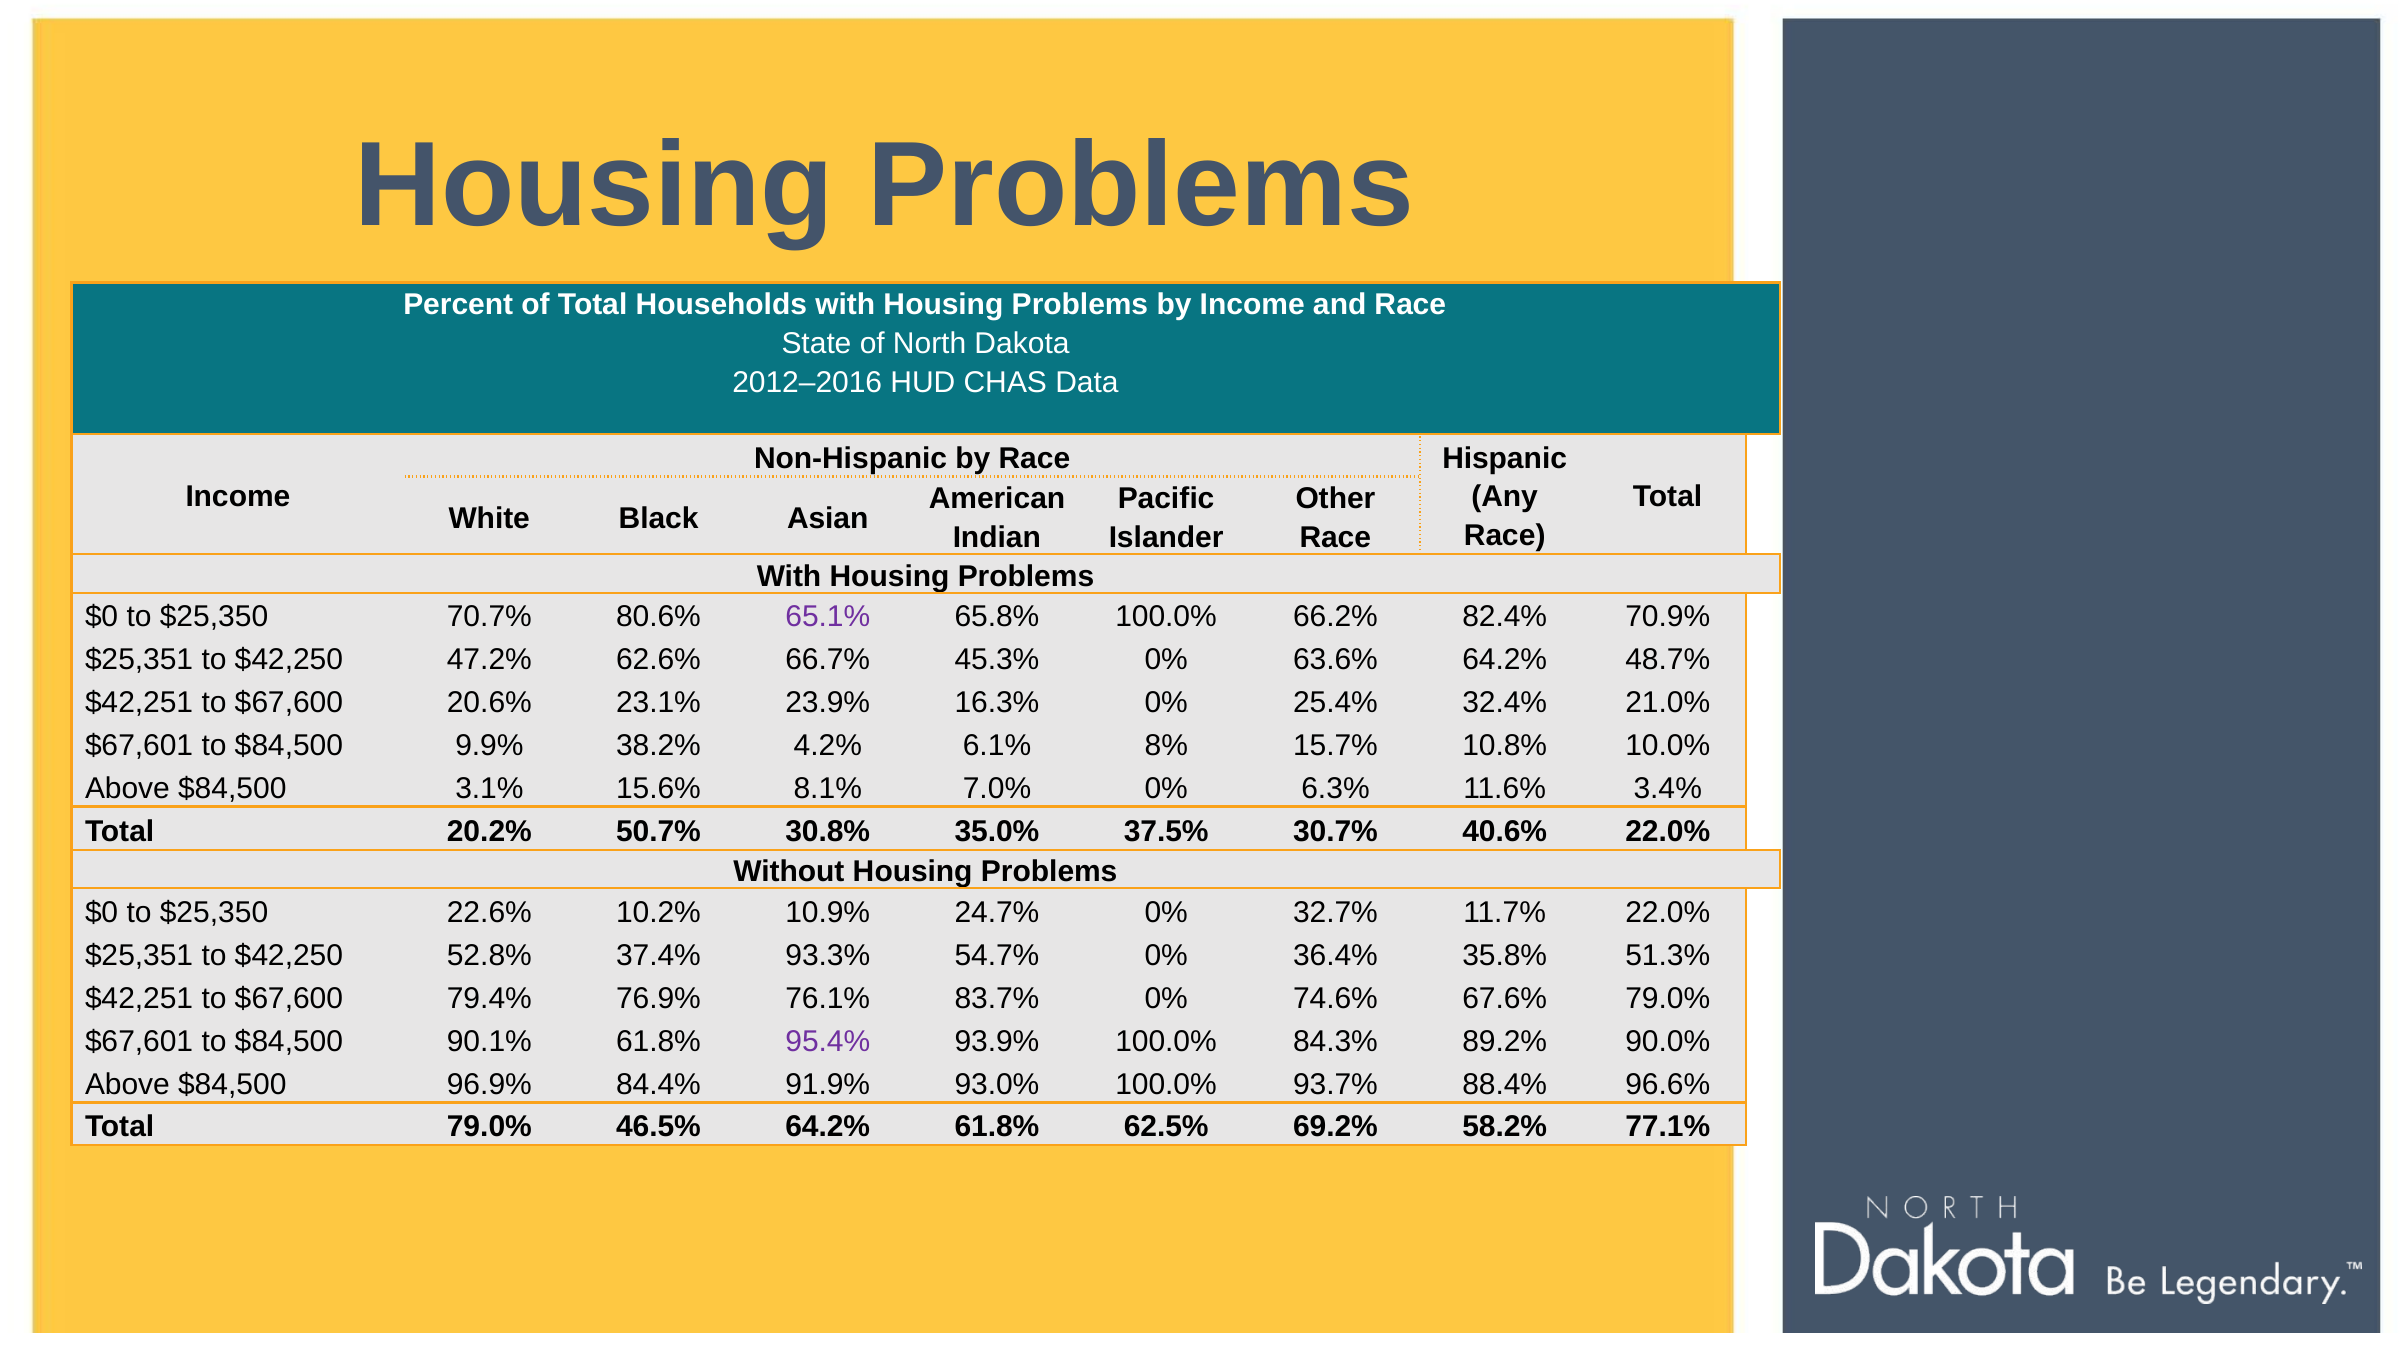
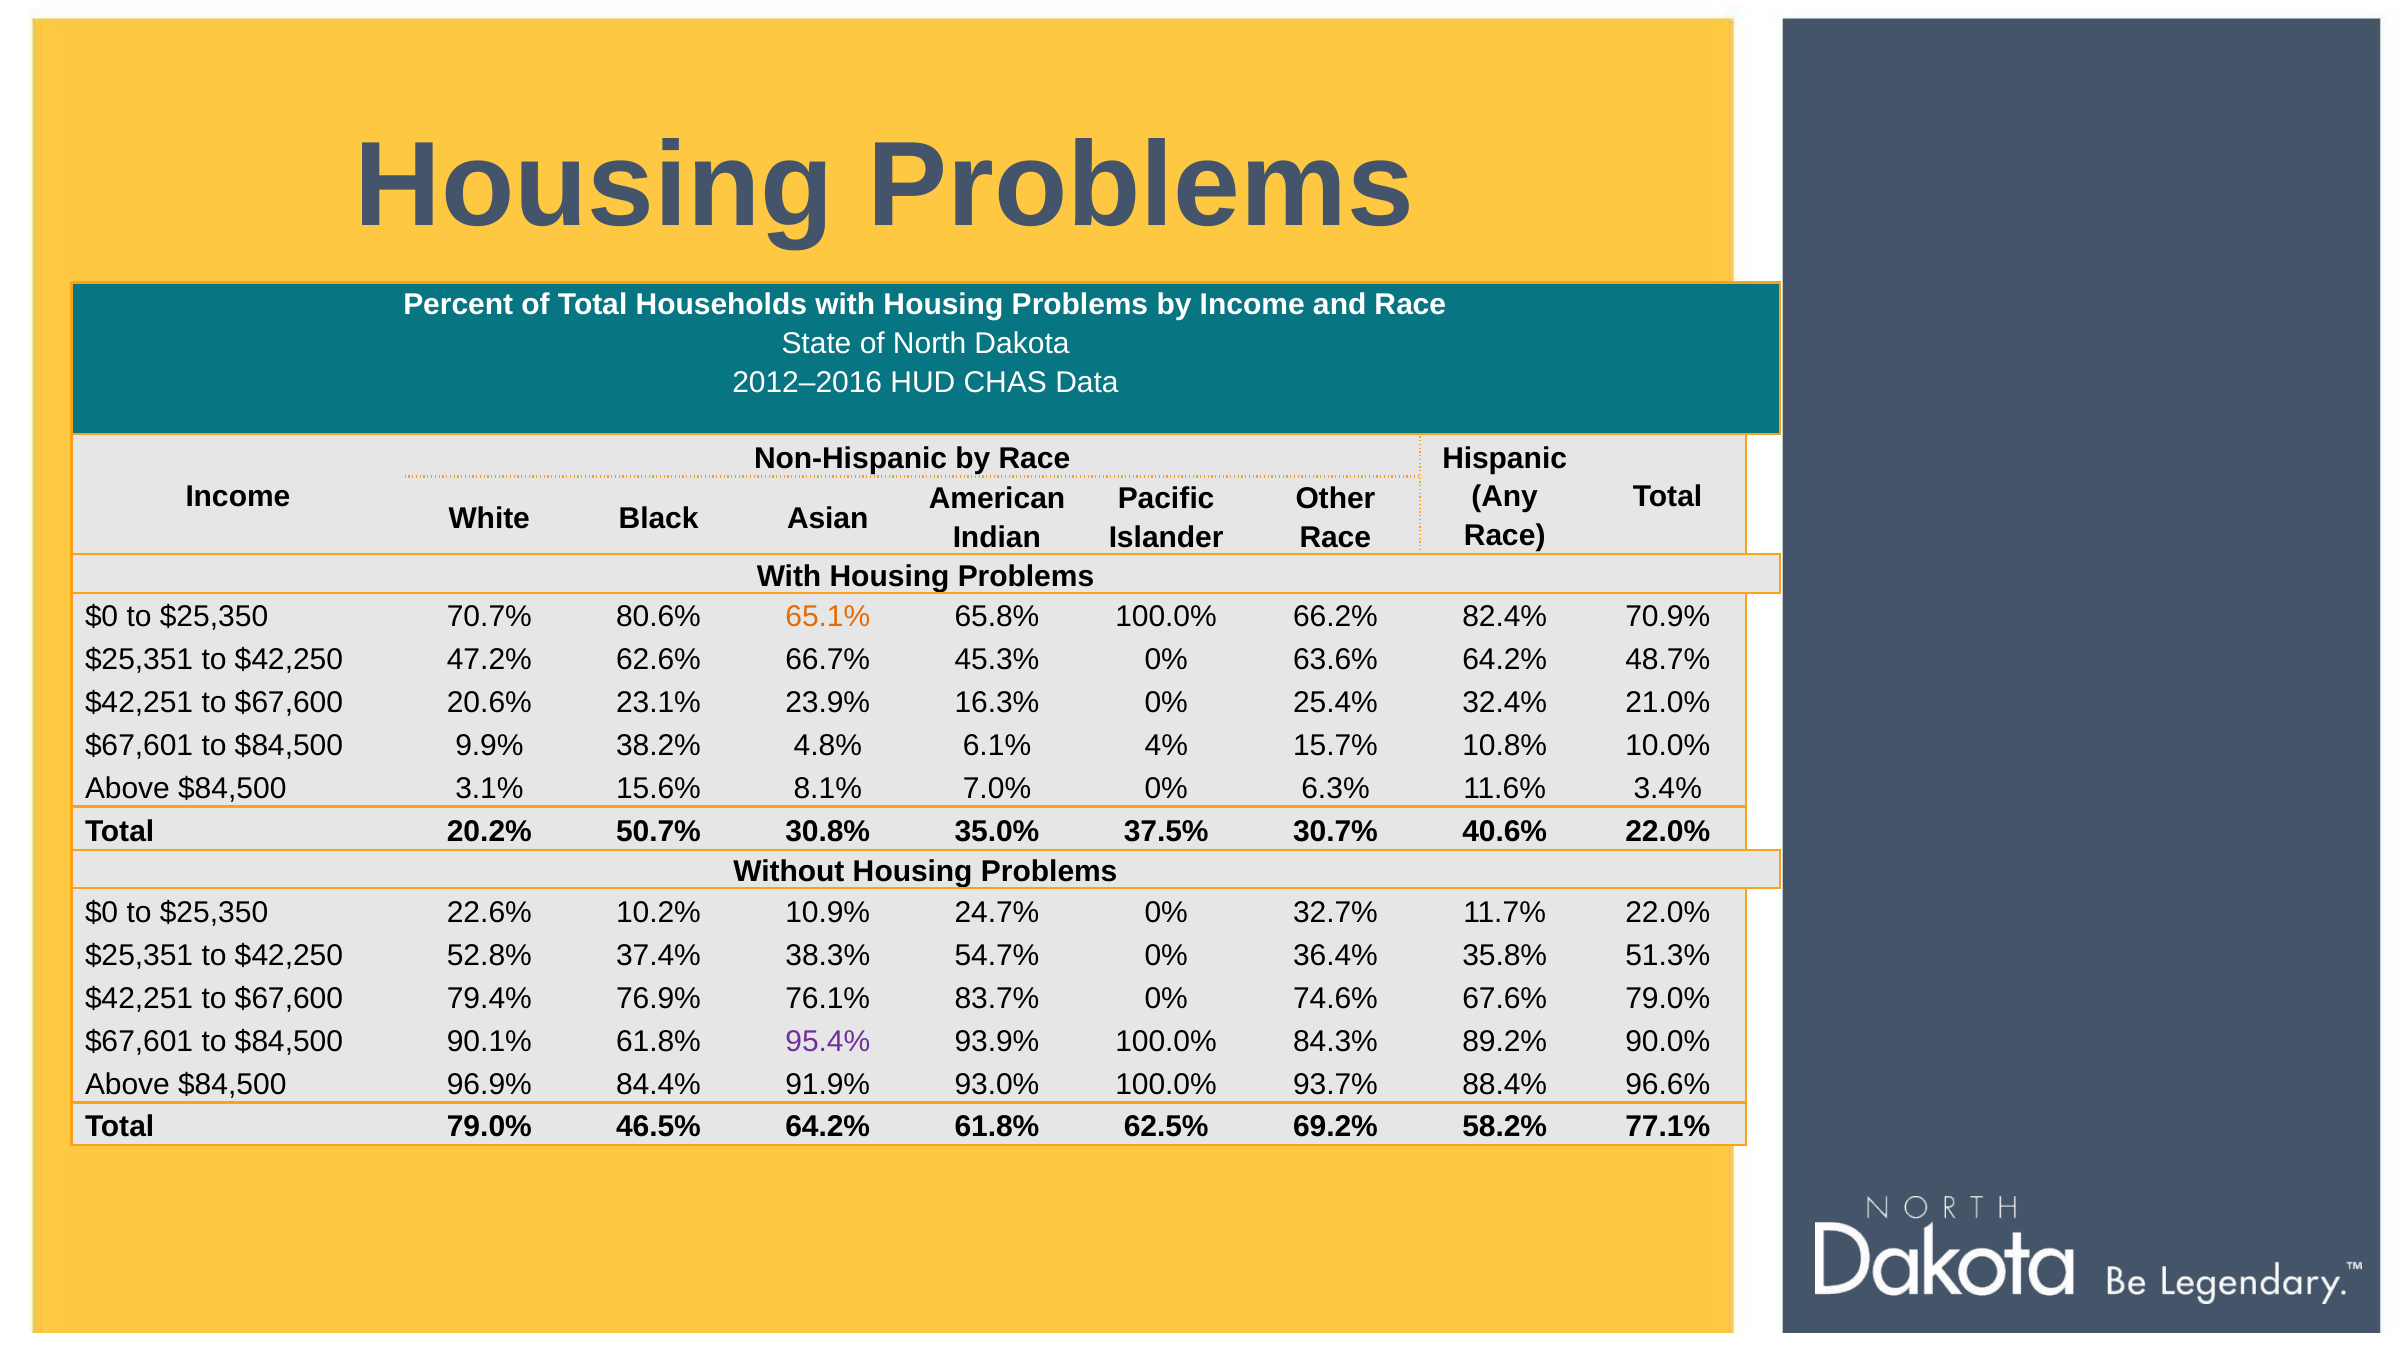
65.1% colour: purple -> orange
4.2%: 4.2% -> 4.8%
8%: 8% -> 4%
93.3%: 93.3% -> 38.3%
